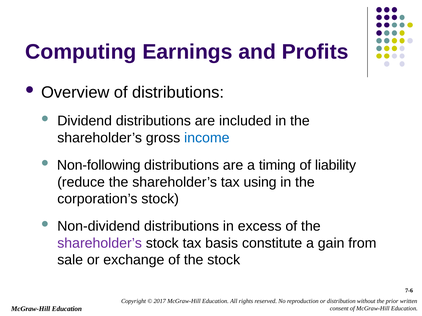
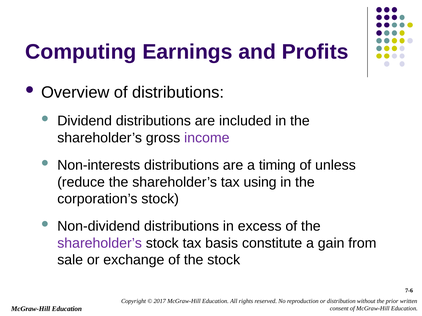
income colour: blue -> purple
Non-following: Non-following -> Non-interests
liability: liability -> unless
